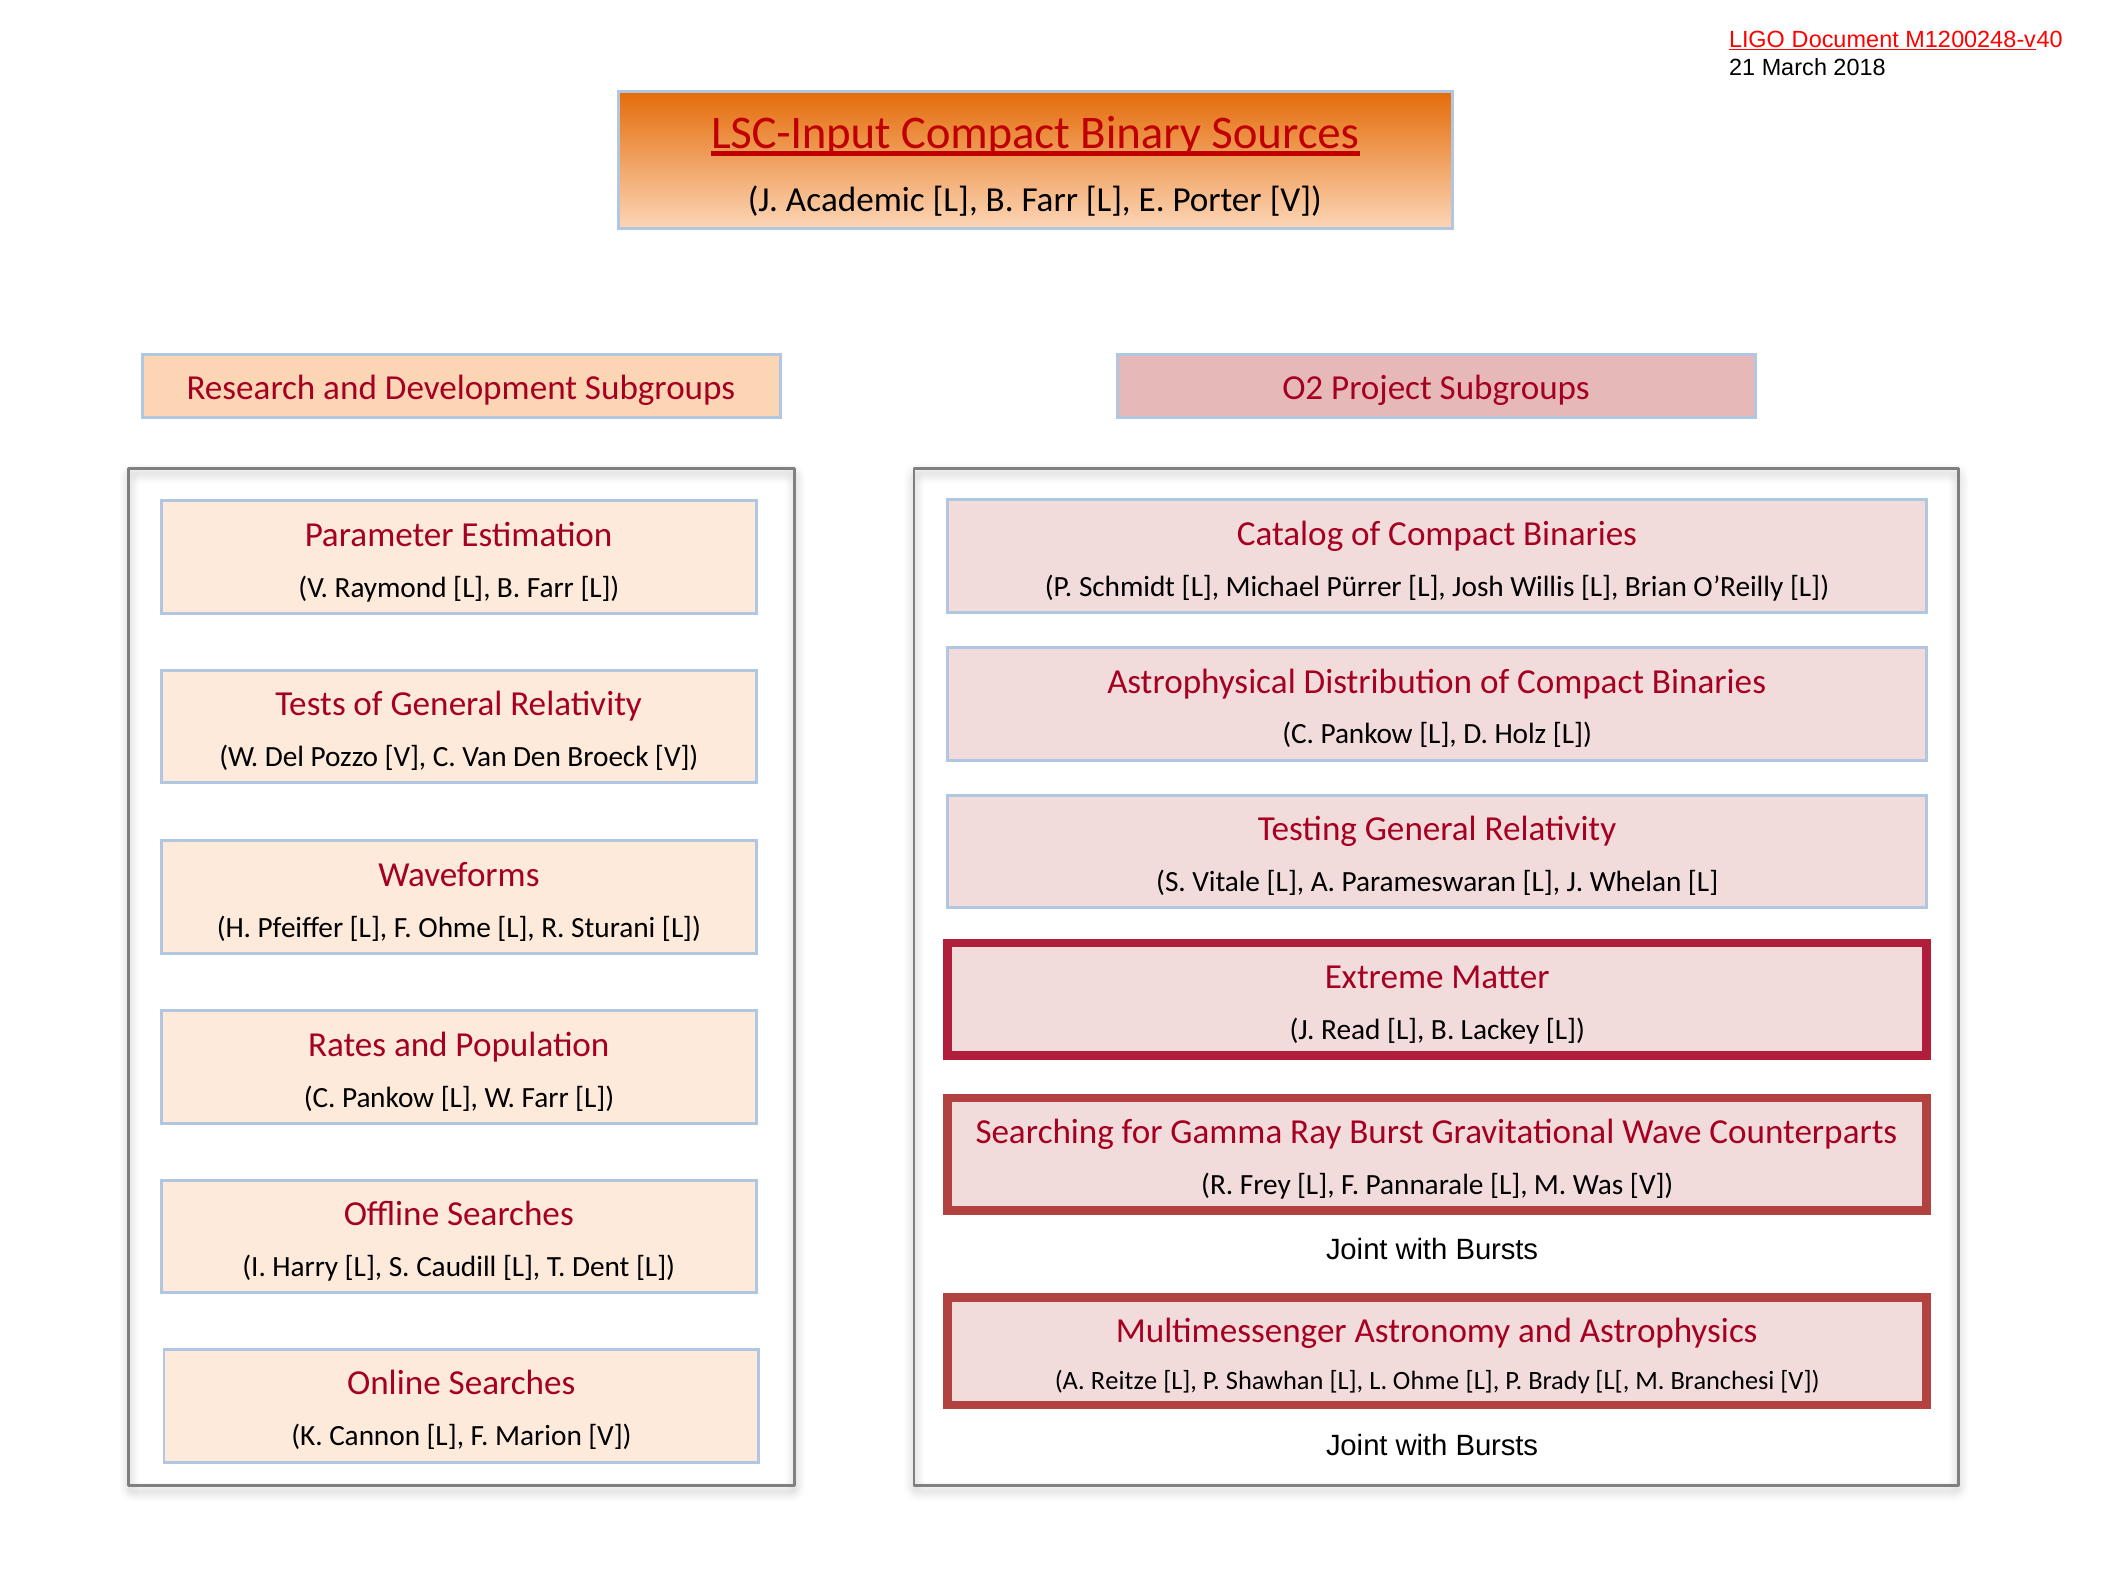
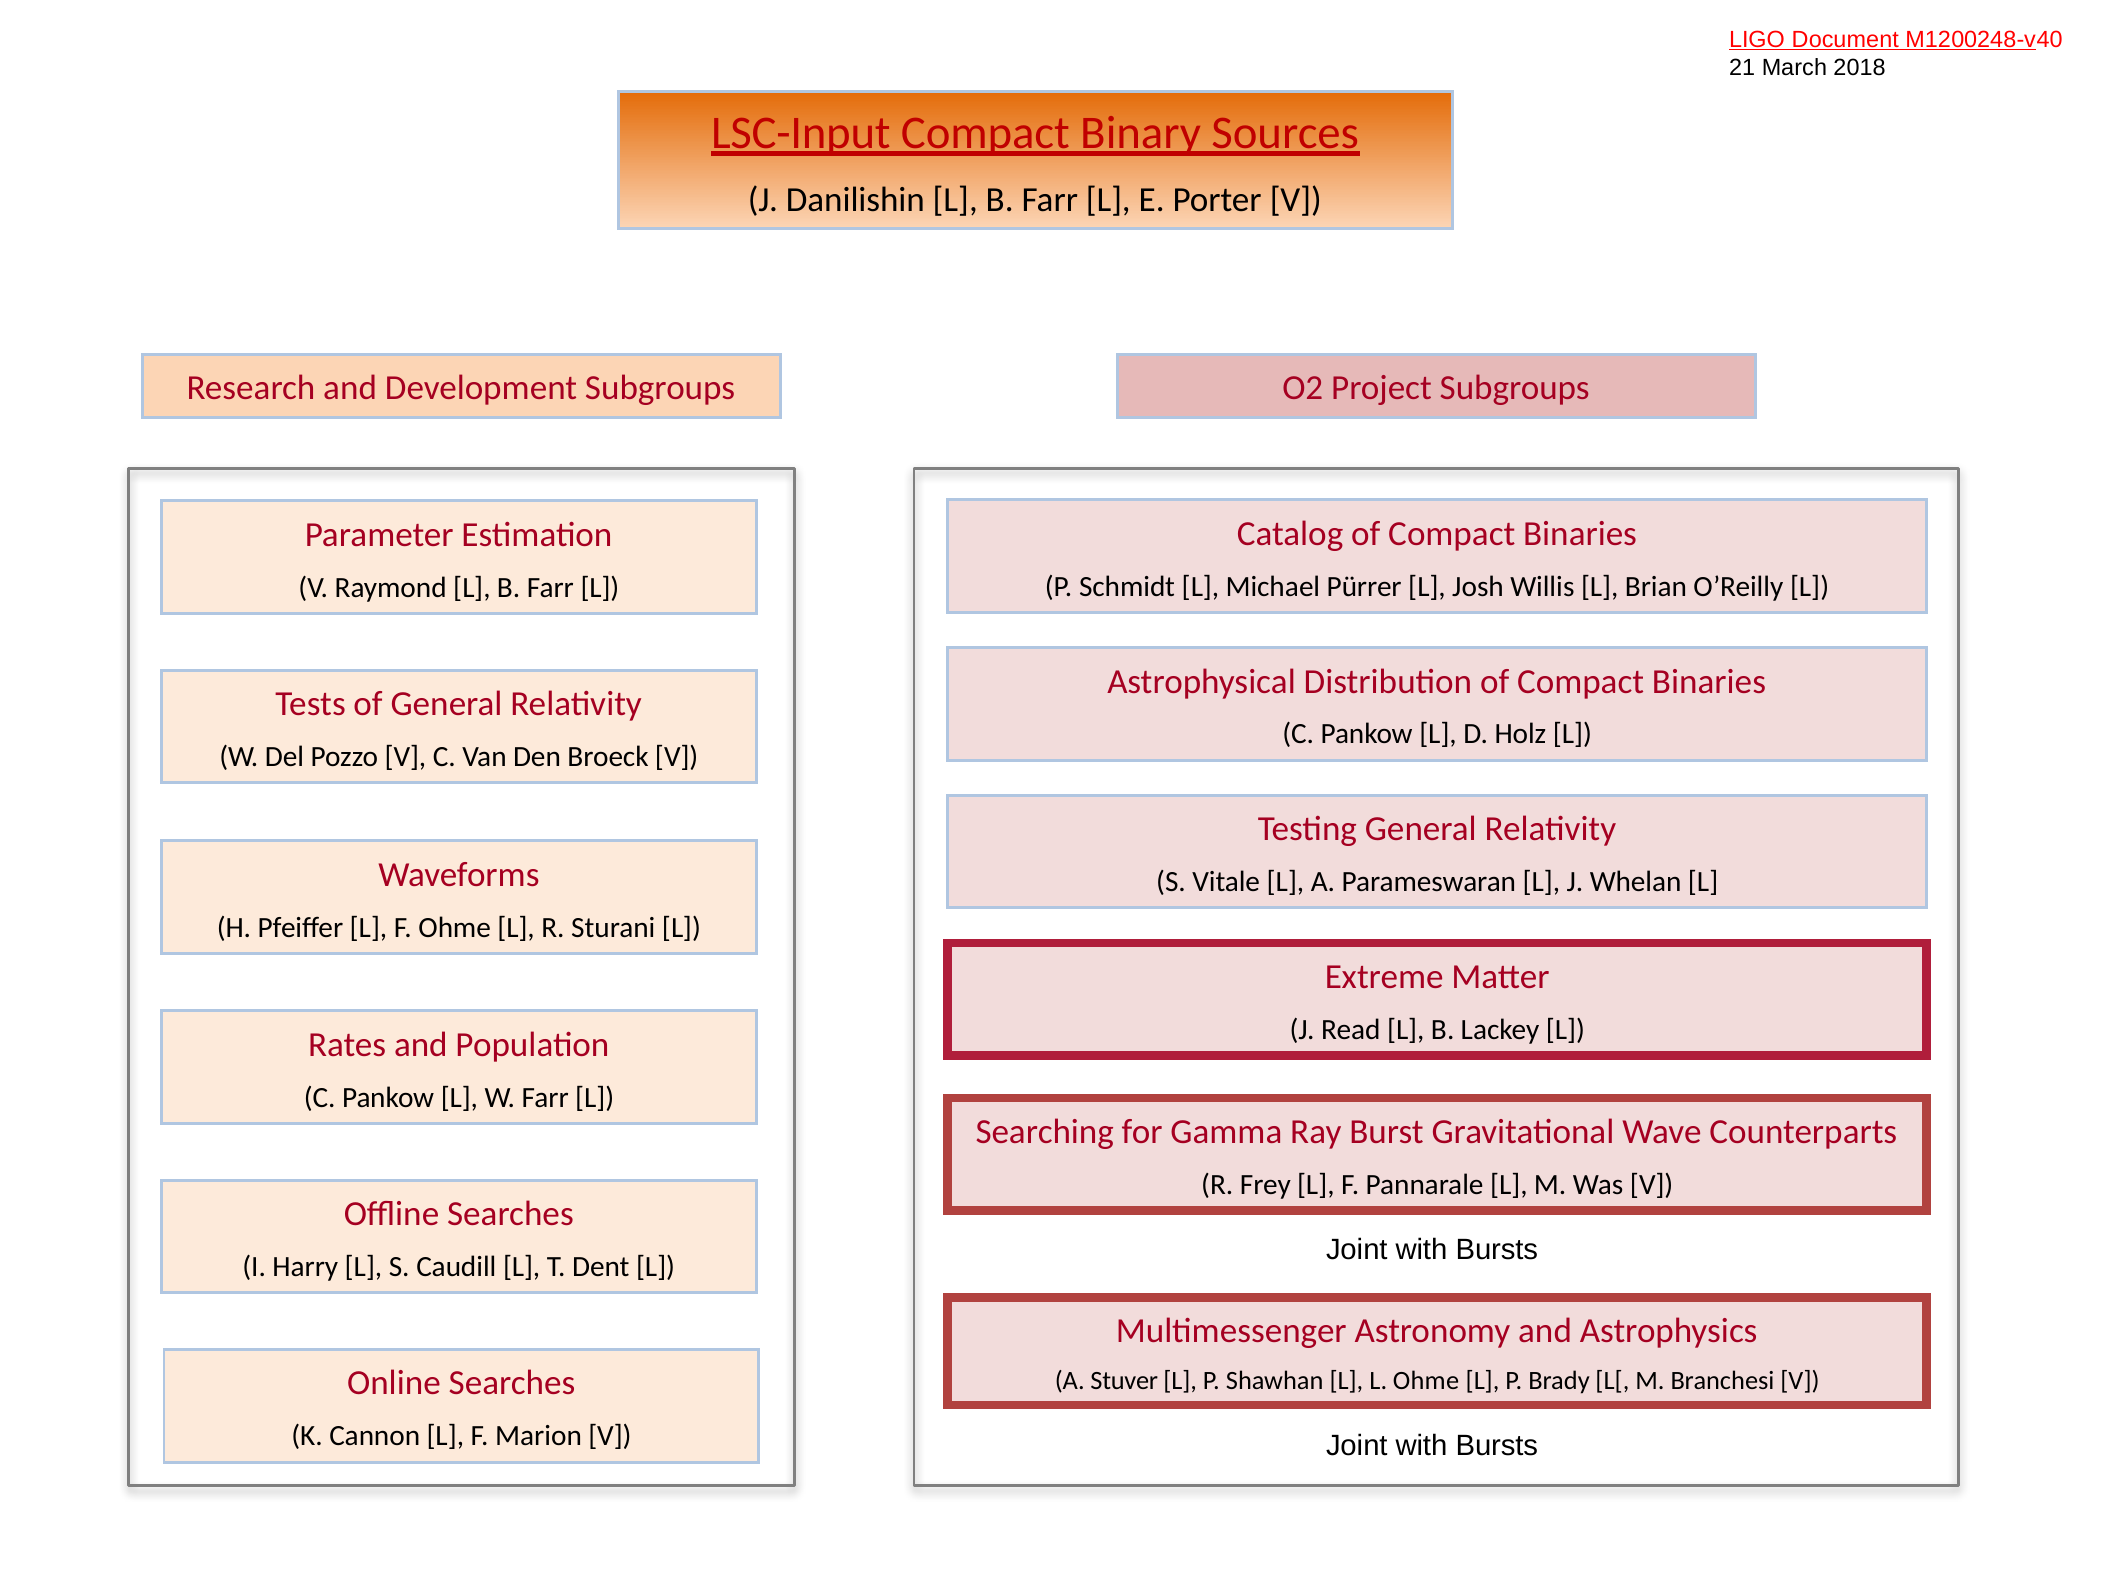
Academic: Academic -> Danilishin
Reitze: Reitze -> Stuver
